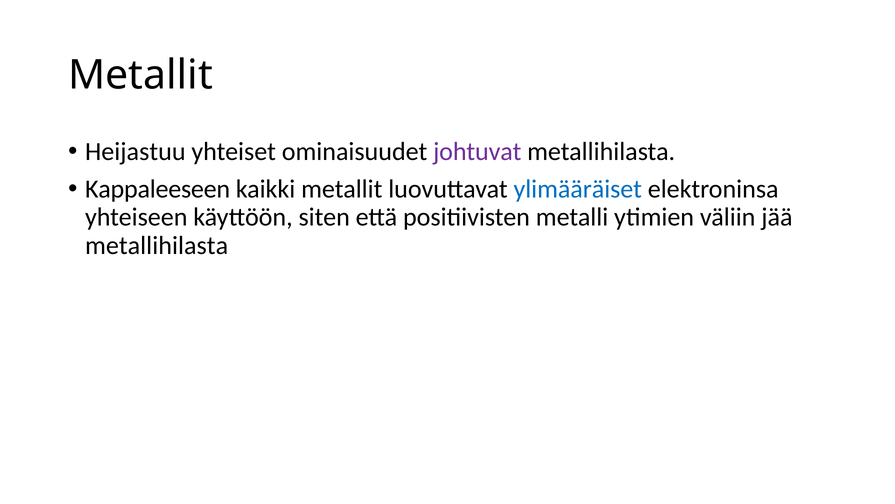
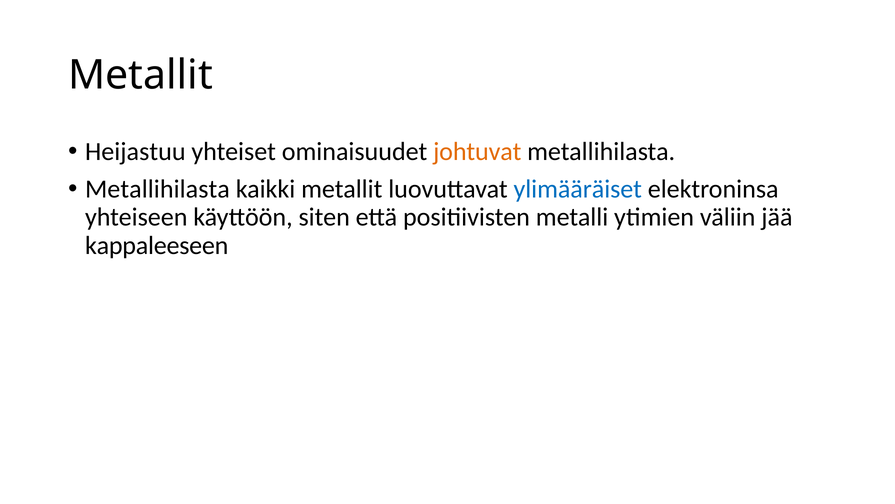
johtuvat colour: purple -> orange
Kappaleeseen at (158, 189): Kappaleeseen -> Metallihilasta
metallihilasta at (157, 245): metallihilasta -> kappaleeseen
